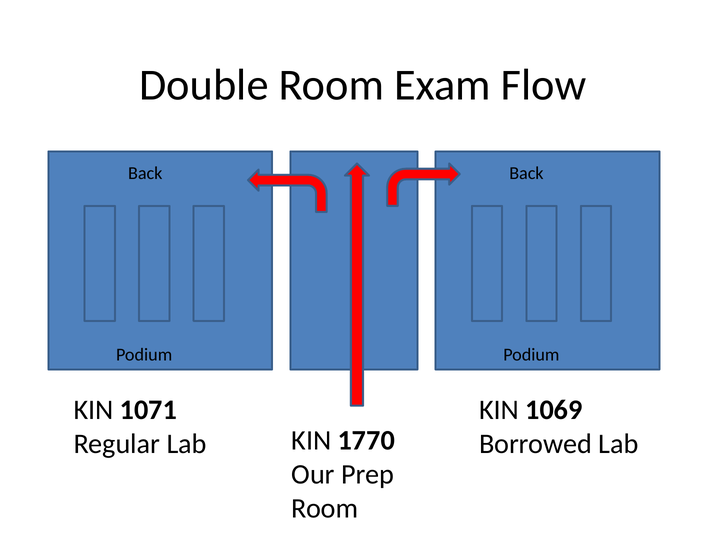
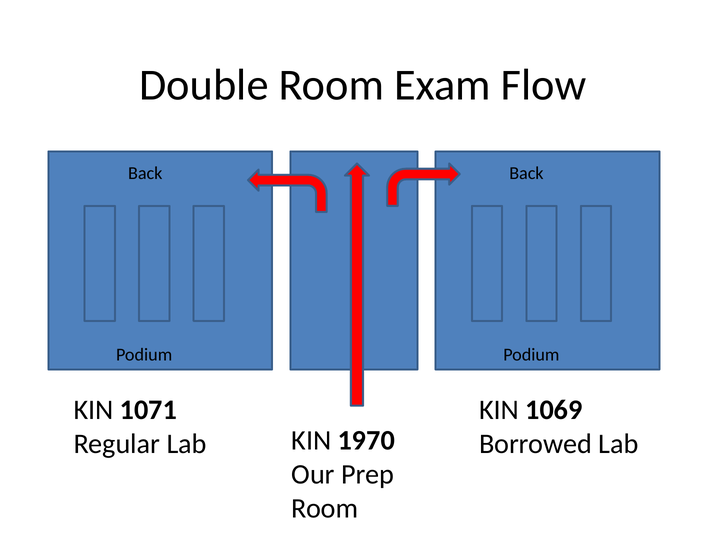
1770: 1770 -> 1970
